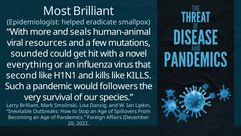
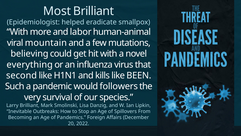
seals: seals -> labor
resources: resources -> mountain
sounded: sounded -> believing
like KILLS: KILLS -> BEEN
